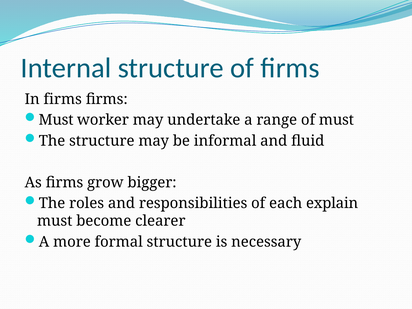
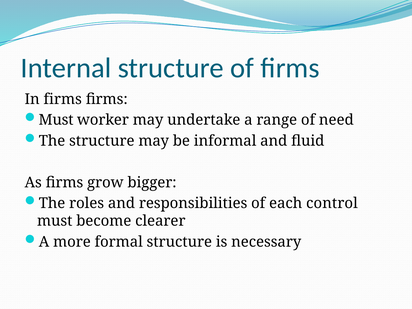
of must: must -> need
explain: explain -> control
